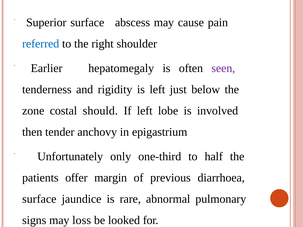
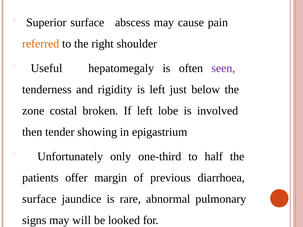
referred colour: blue -> orange
Earlier: Earlier -> Useful
should: should -> broken
anchovy: anchovy -> showing
loss: loss -> will
